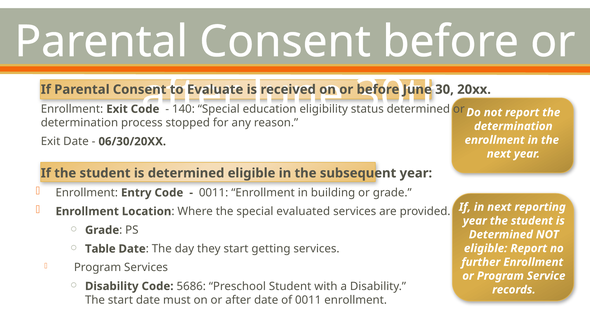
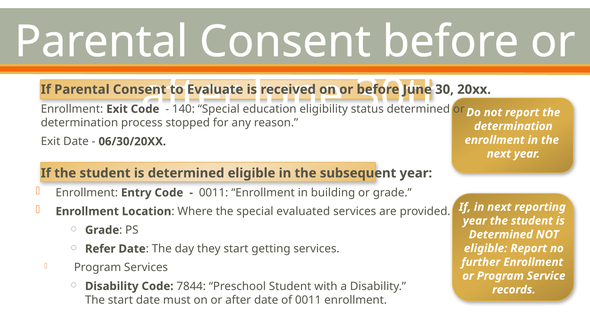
Table: Table -> Refer
5686: 5686 -> 7844
